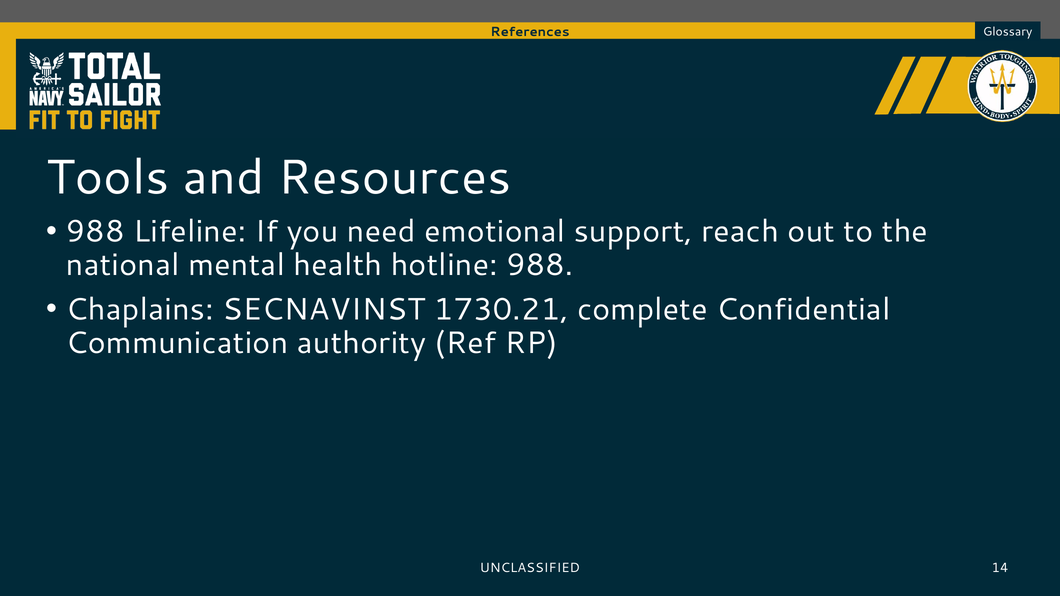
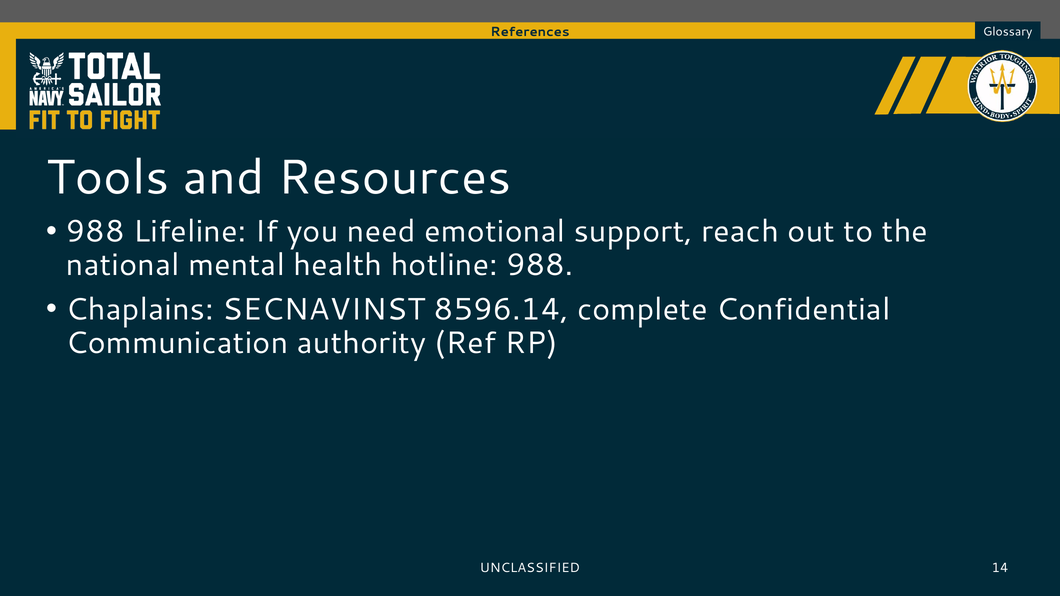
1730.21: 1730.21 -> 8596.14
